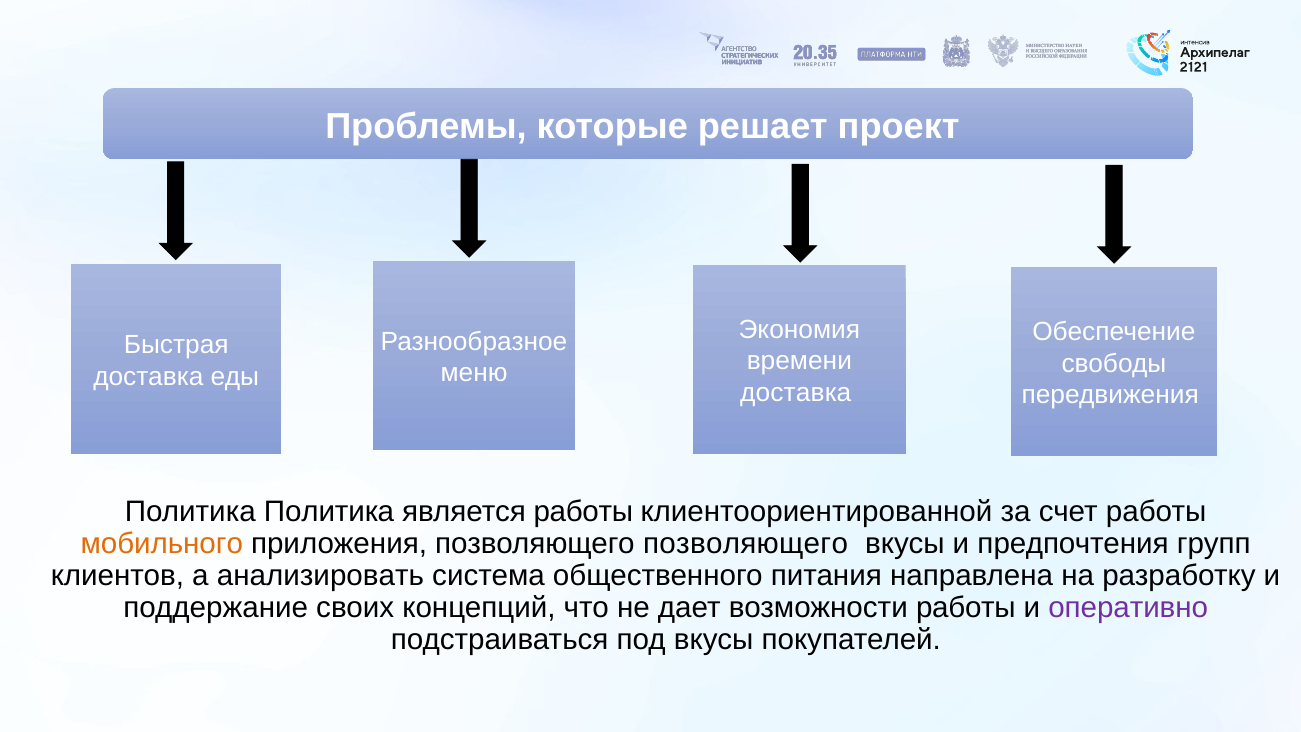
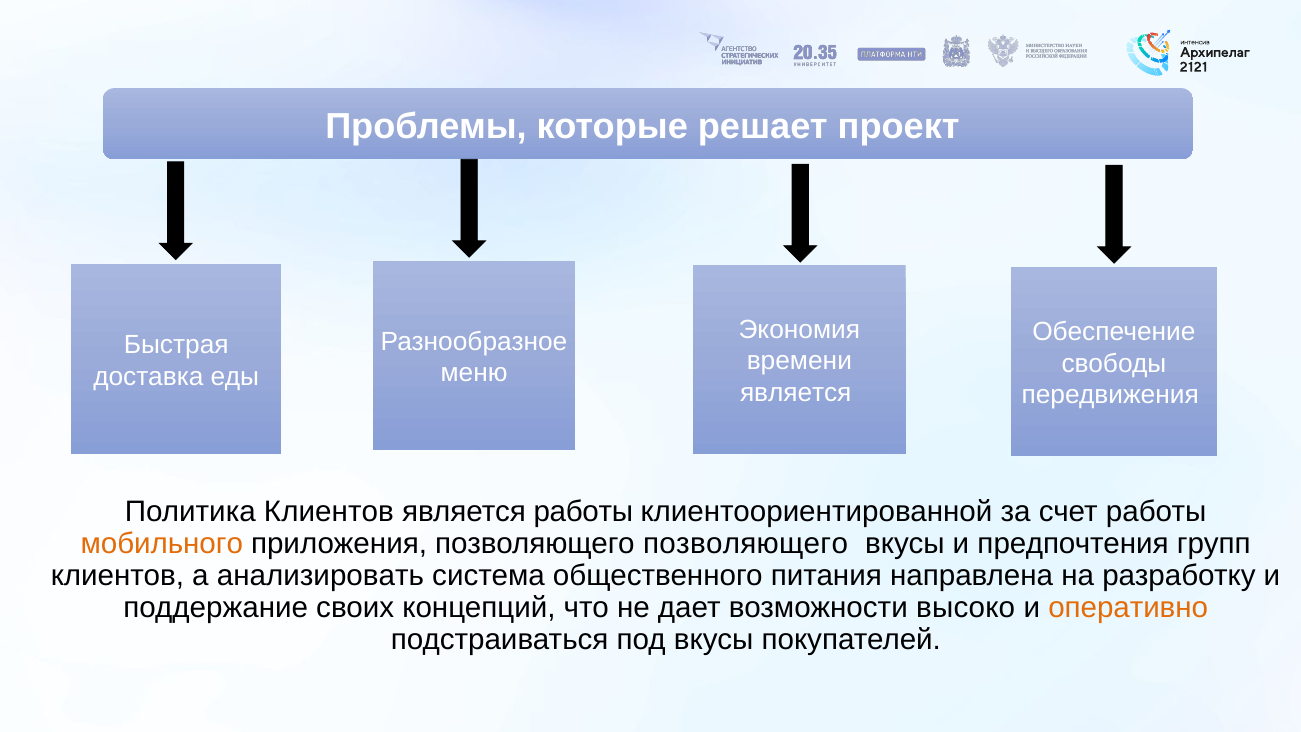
доставка at (796, 393): доставка -> является
Политика Политика: Политика -> Клиентов
возможности работы: работы -> высоко
оперативно colour: purple -> orange
